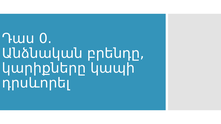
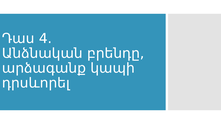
0: 0 -> 4
կարիքները: կարիքները -> արձագանք
